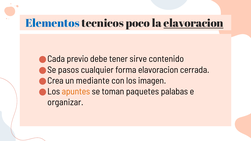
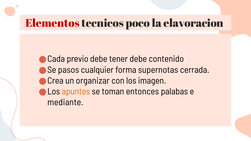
Elementos colour: blue -> red
elavoracion at (193, 23) underline: present -> none
tener sirve: sirve -> debe
forma elavoracion: elavoracion -> supernotas
mediante: mediante -> organizar
paquetes: paquetes -> entonces
organizar: organizar -> mediante
